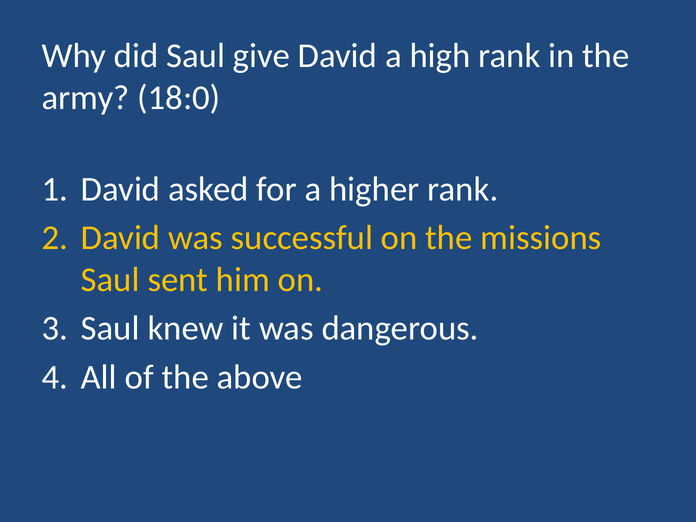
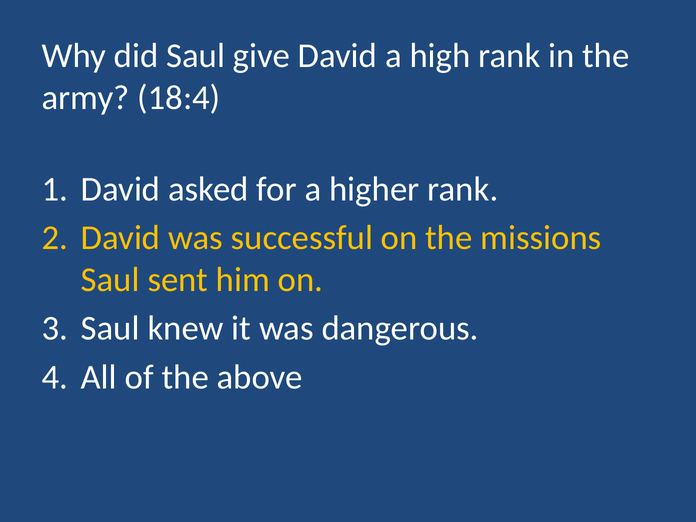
18:0: 18:0 -> 18:4
